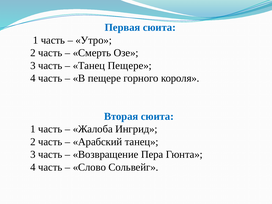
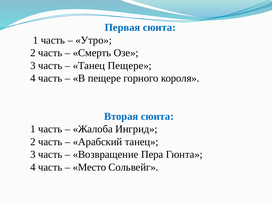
Слово: Слово -> Место
